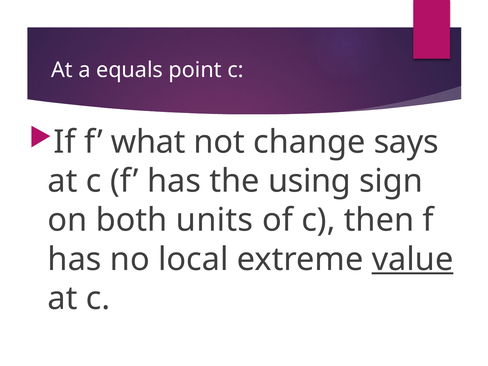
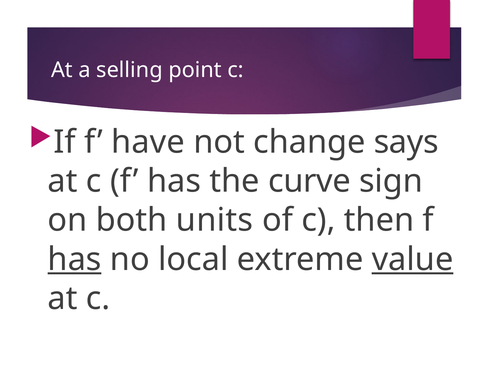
equals: equals -> selling
what: what -> have
using: using -> curve
has at (75, 259) underline: none -> present
